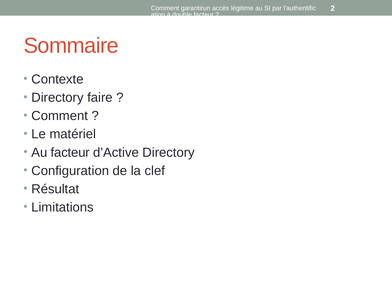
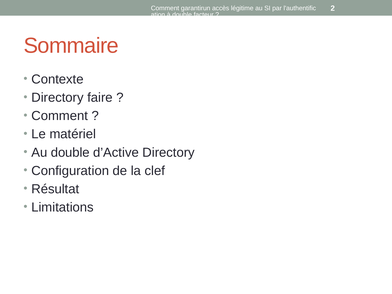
Au facteur: facteur -> double
